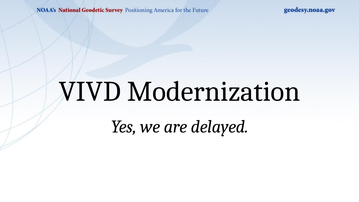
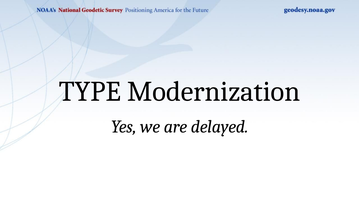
VIVD: VIVD -> TYPE
